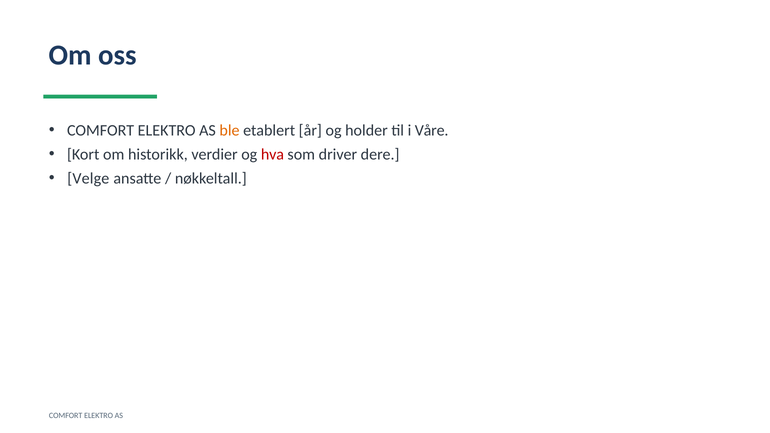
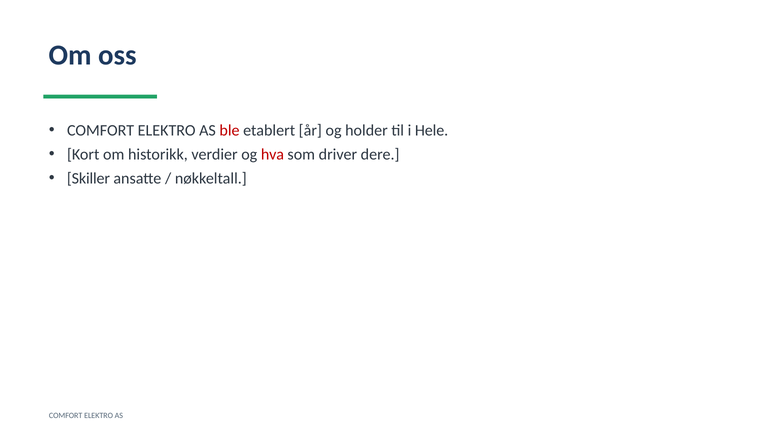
ble colour: orange -> red
Våre: Våre -> Hele
Velge: Velge -> Skiller
